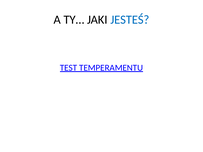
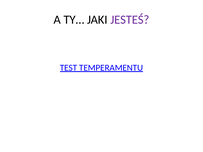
JESTEŚ colour: blue -> purple
